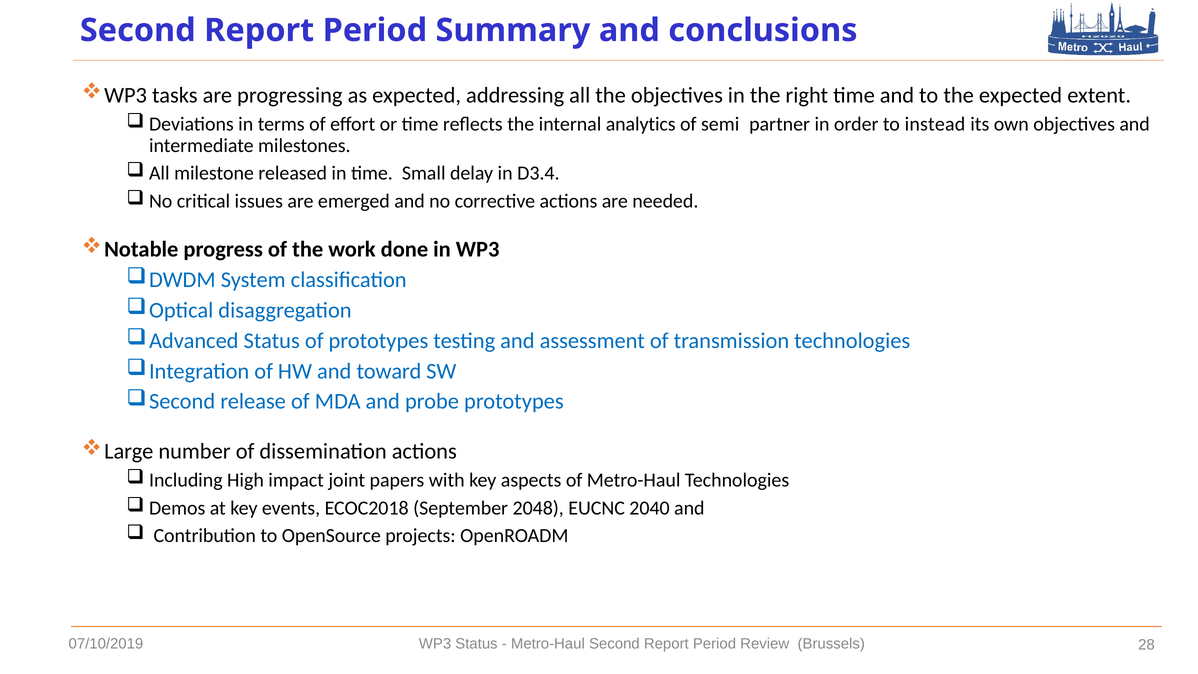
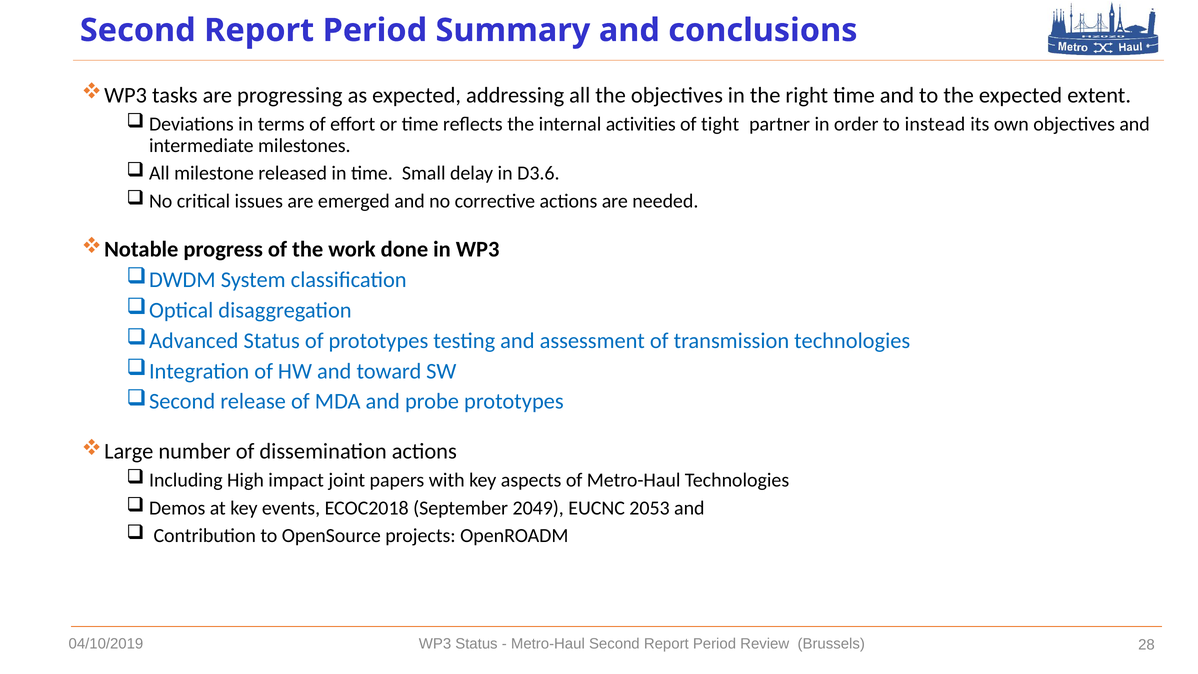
analytics: analytics -> activities
semi: semi -> tight
D3.4: D3.4 -> D3.6
2048: 2048 -> 2049
2040: 2040 -> 2053
07/10/2019: 07/10/2019 -> 04/10/2019
